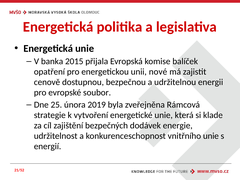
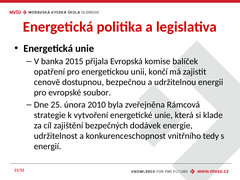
nové: nové -> končí
2019: 2019 -> 2010
vnitřního unie: unie -> tedy
